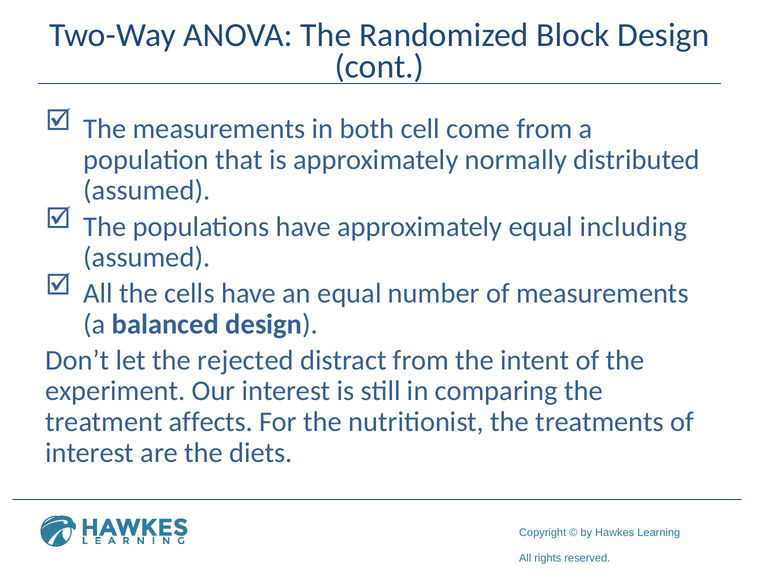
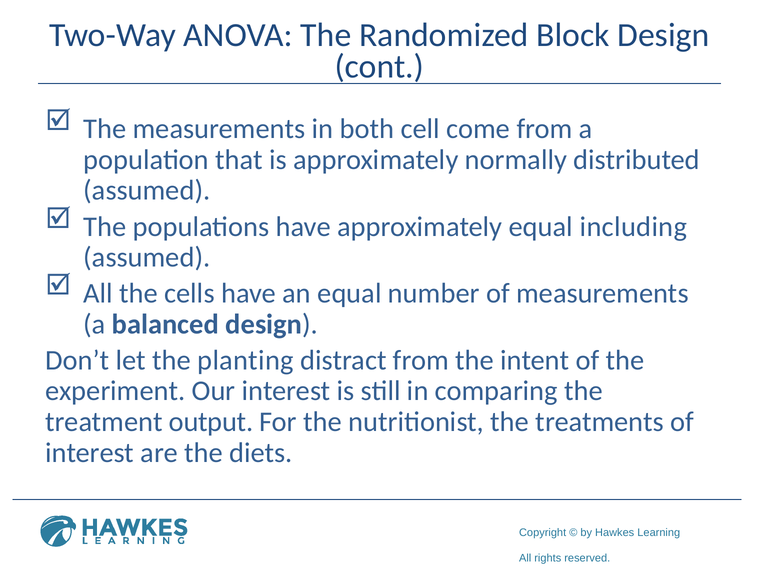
rejected: rejected -> planting
affects: affects -> output
